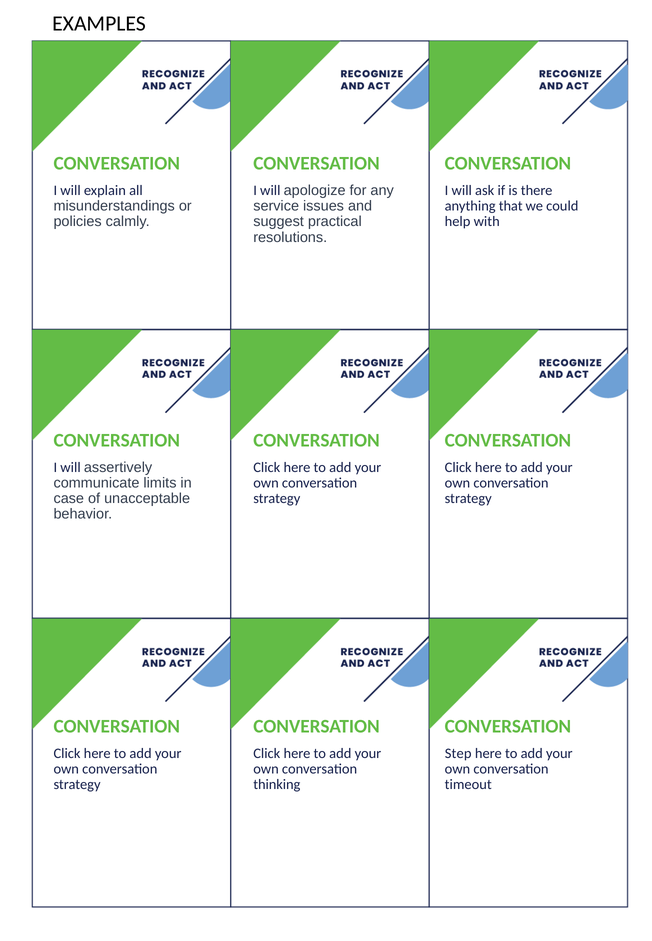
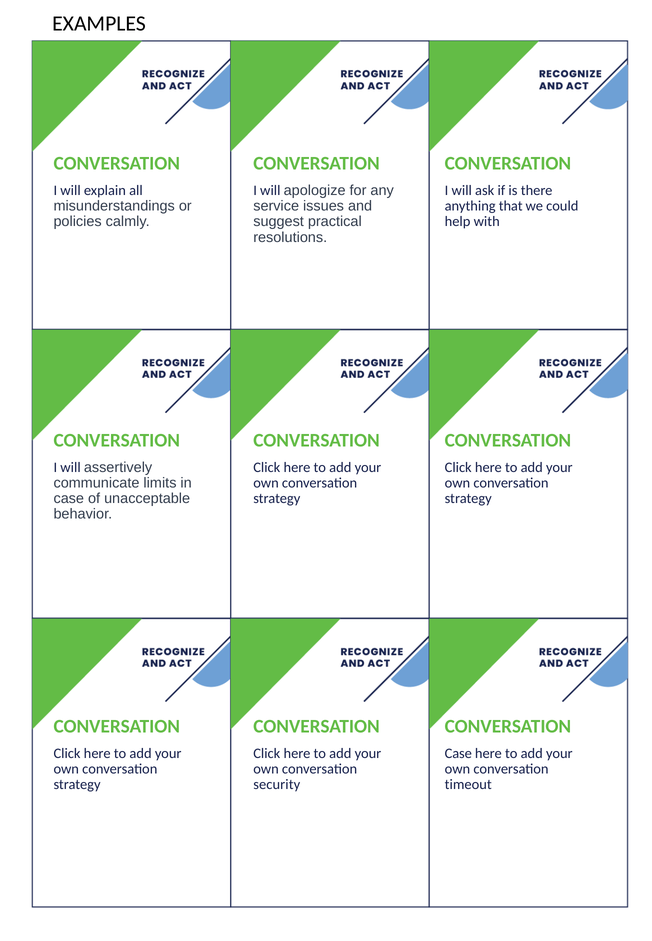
Step at (458, 754): Step -> Case
thinking: thinking -> security
